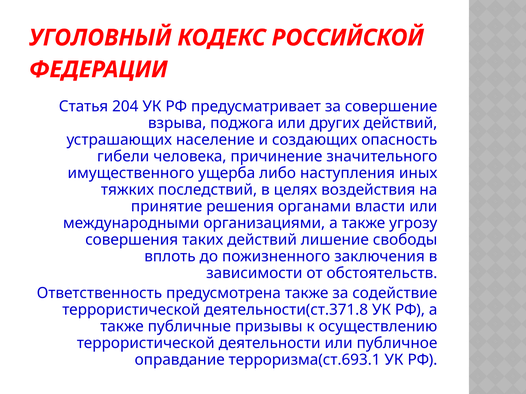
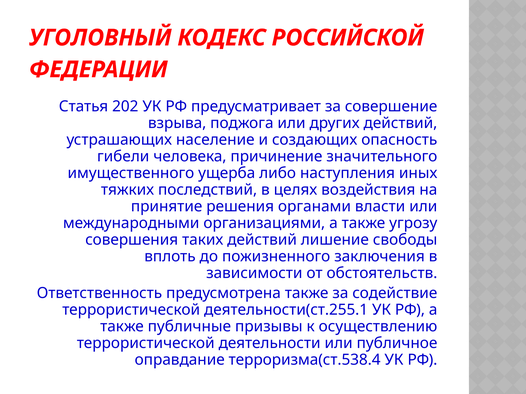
204: 204 -> 202
деятельности(ст.371.8: деятельности(ст.371.8 -> деятельности(ст.255.1
терроризма(ст.693.1: терроризма(ст.693.1 -> терроризма(ст.538.4
